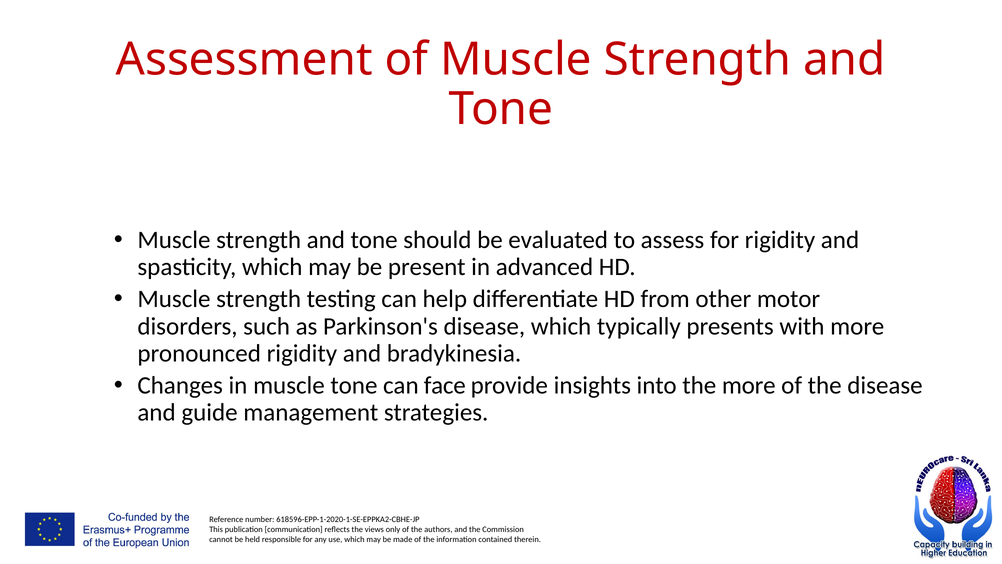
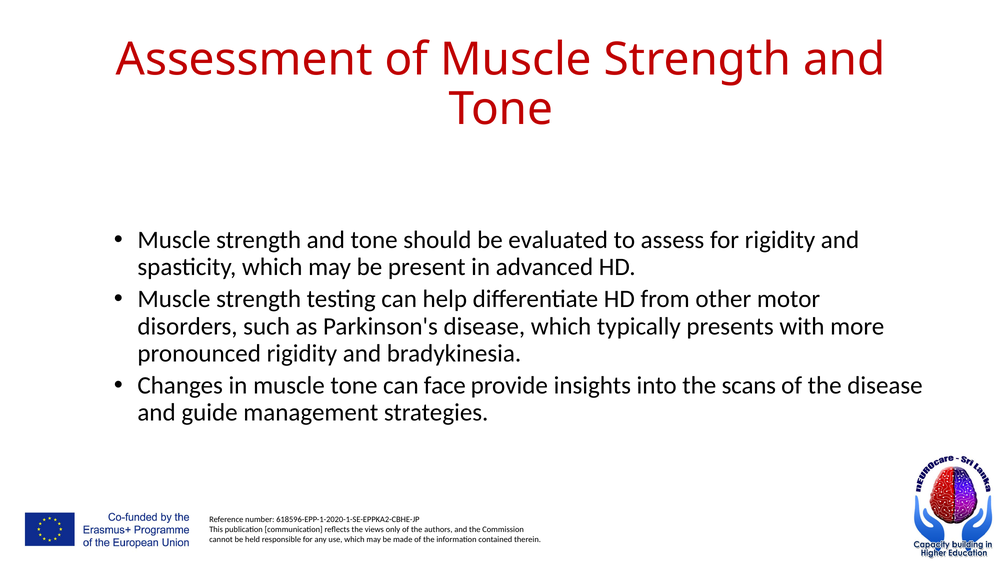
the more: more -> scans
